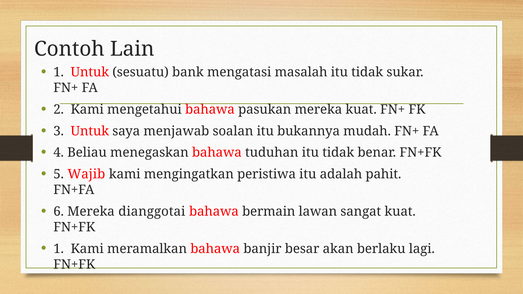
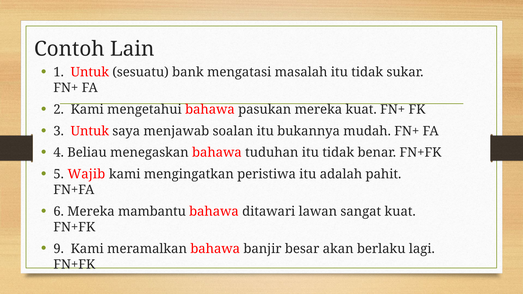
dianggotai: dianggotai -> mambantu
bermain: bermain -> ditawari
1 at (59, 249): 1 -> 9
